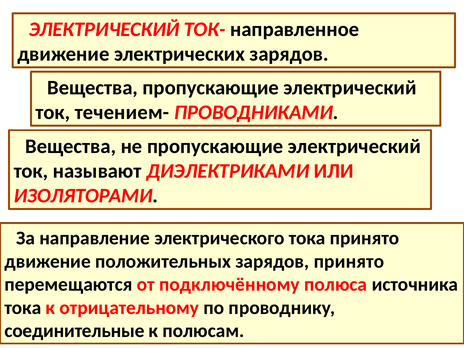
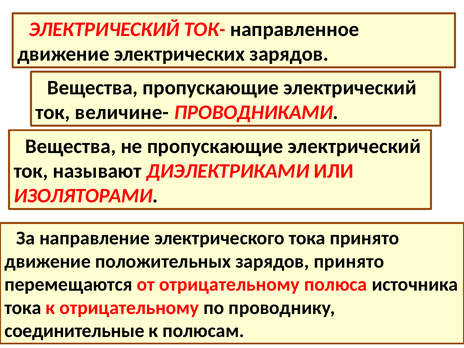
течением-: течением- -> величине-
от подключённому: подключённому -> отрицательному
